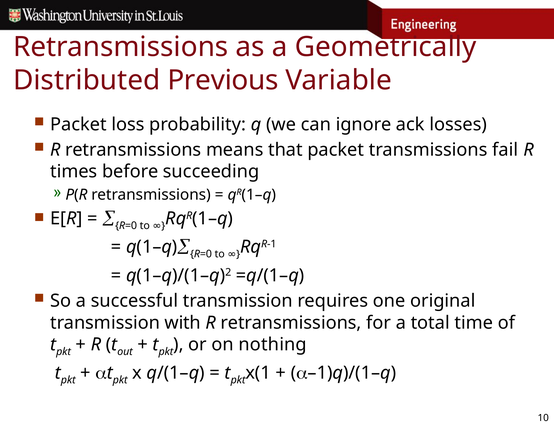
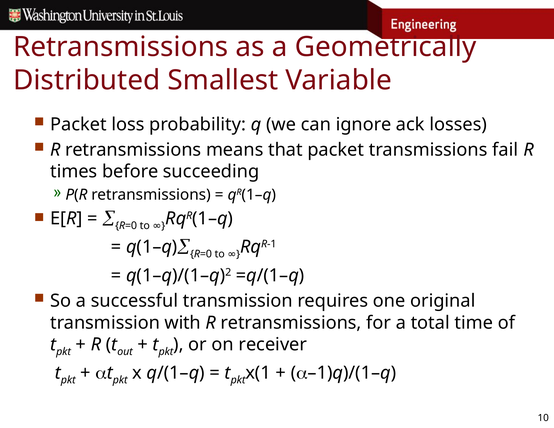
Previous: Previous -> Smallest
nothing: nothing -> receiver
